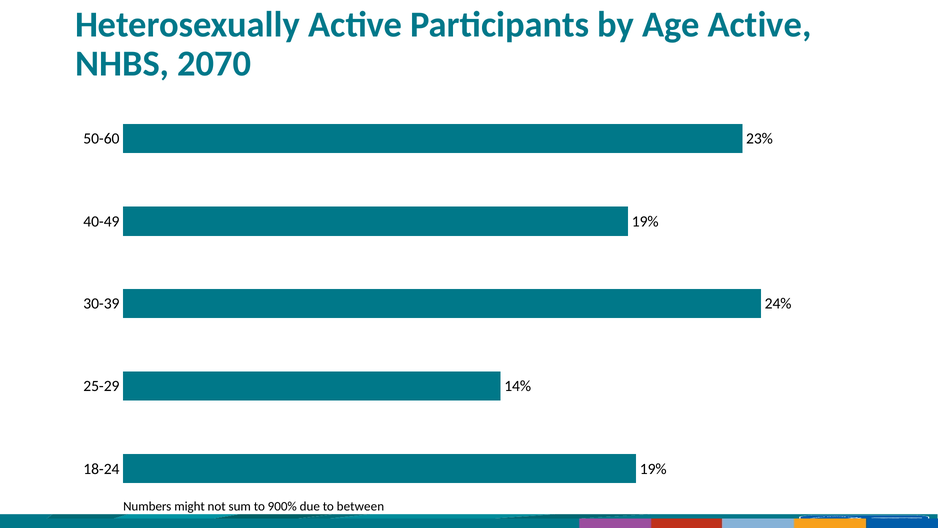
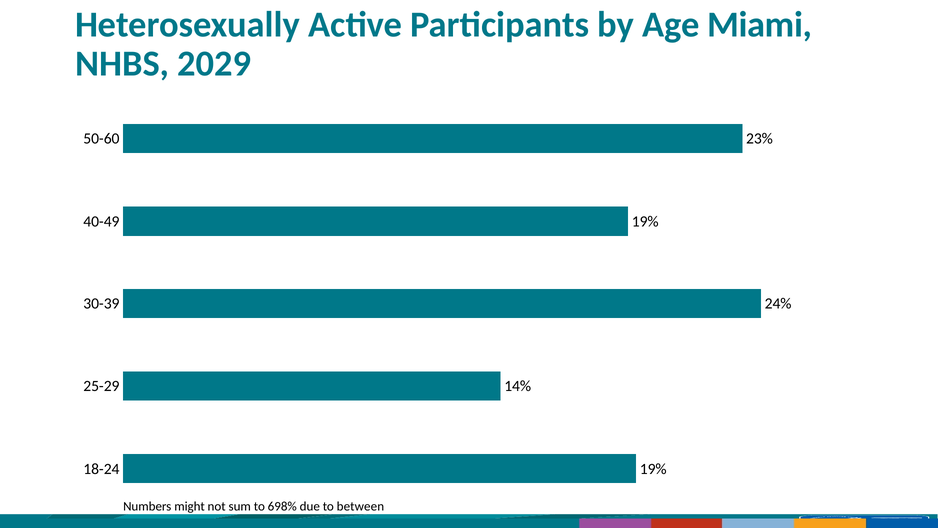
Age Active: Active -> Miami
2070: 2070 -> 2029
900%: 900% -> 698%
